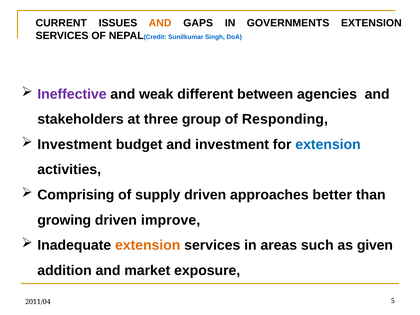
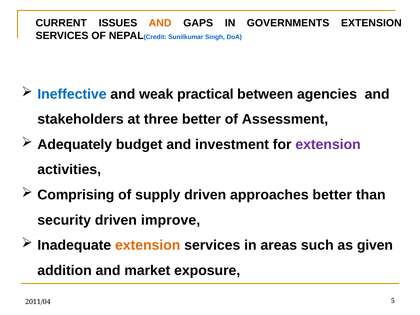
Ineffective colour: purple -> blue
different: different -> practical
three group: group -> better
Responding: Responding -> Assessment
Investment at (75, 144): Investment -> Adequately
extension at (328, 144) colour: blue -> purple
growing: growing -> security
